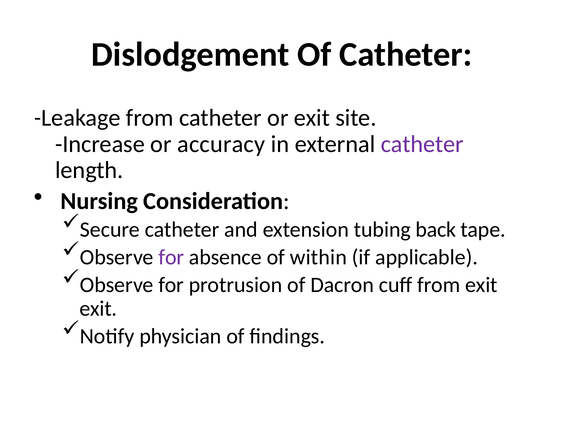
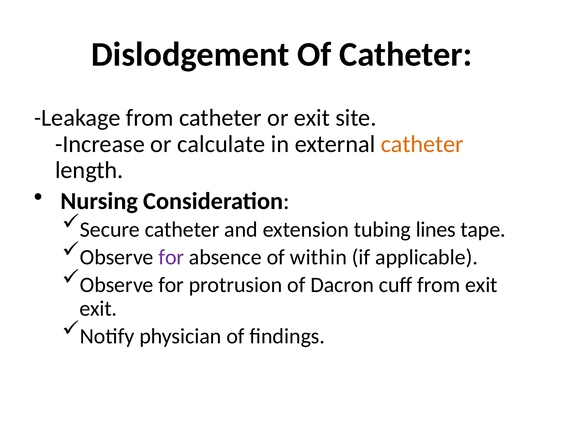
accuracy: accuracy -> calculate
catheter at (422, 144) colour: purple -> orange
back: back -> lines
